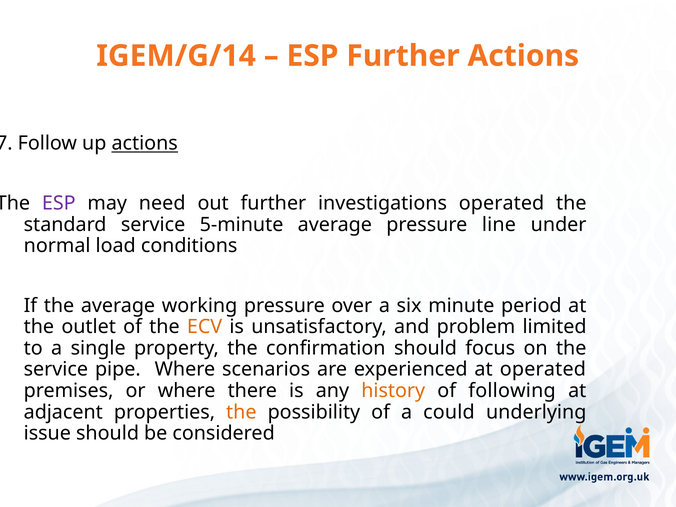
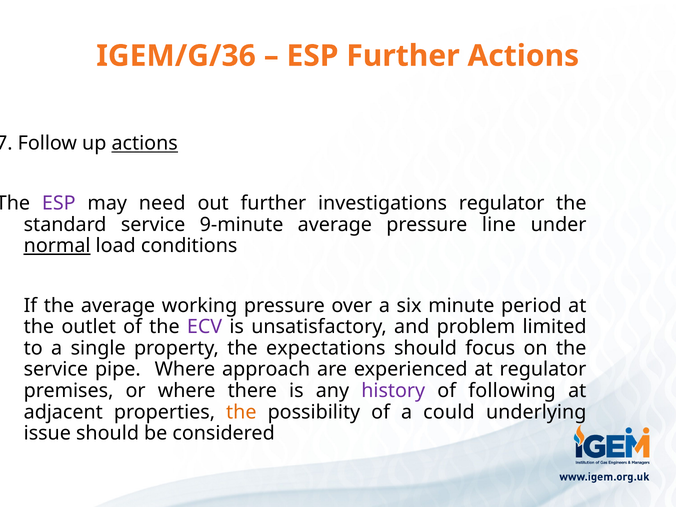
IGEM/G/14: IGEM/G/14 -> IGEM/G/36
investigations operated: operated -> regulator
5-minute: 5-minute -> 9-minute
normal underline: none -> present
ECV colour: orange -> purple
confirmation: confirmation -> expectations
scenarios: scenarios -> approach
at operated: operated -> regulator
history colour: orange -> purple
